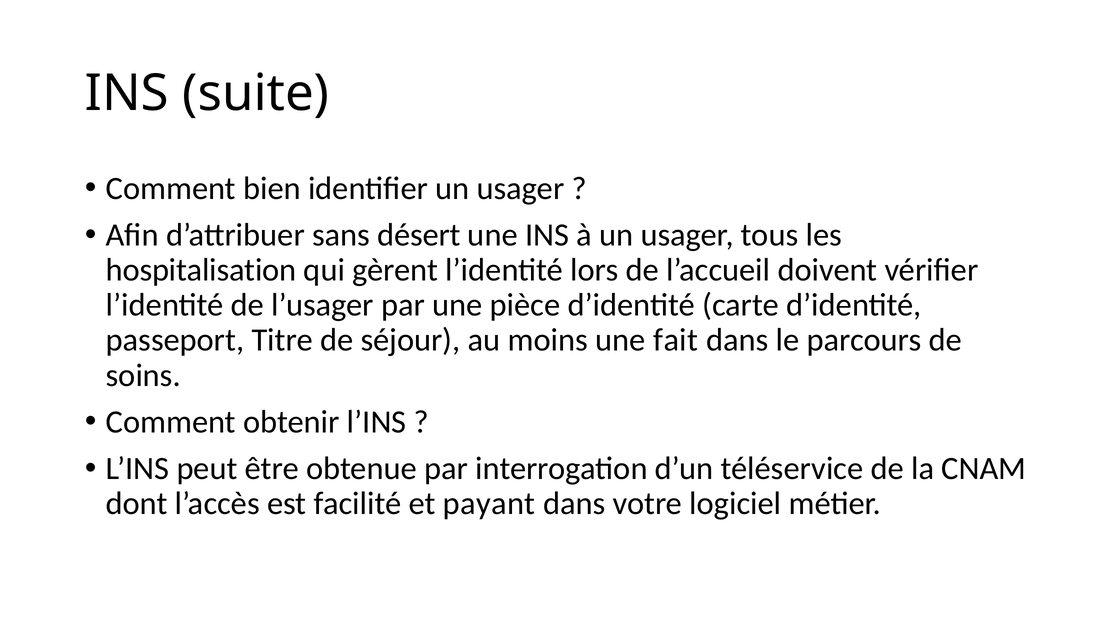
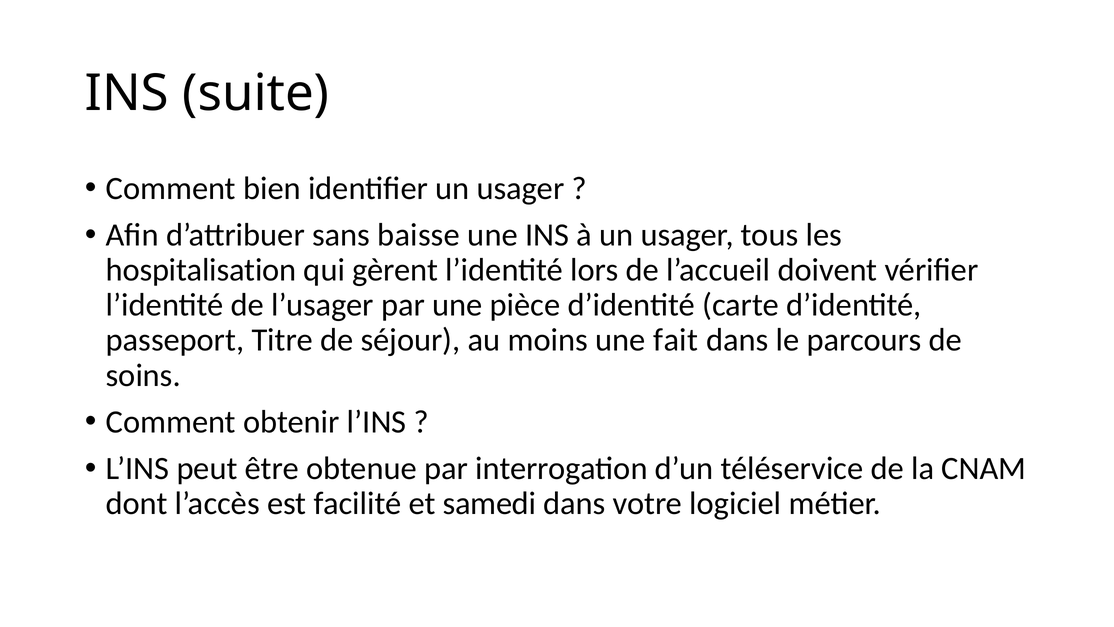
désert: désert -> baisse
payant: payant -> samedi
